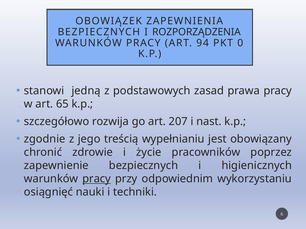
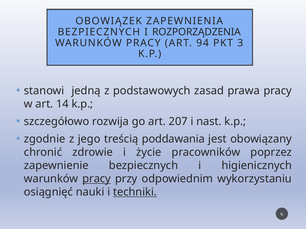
0: 0 -> 3
65: 65 -> 14
wypełnianiu: wypełnianiu -> poddawania
techniki underline: none -> present
